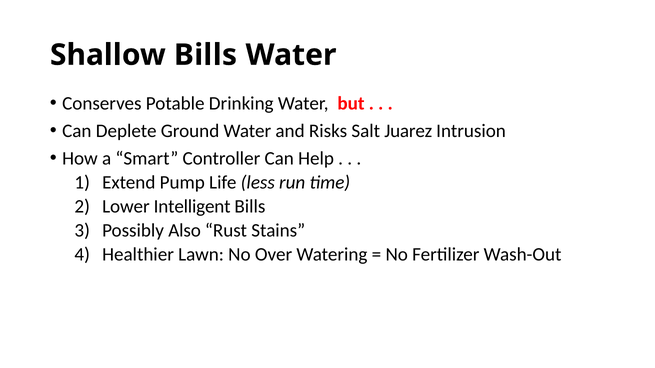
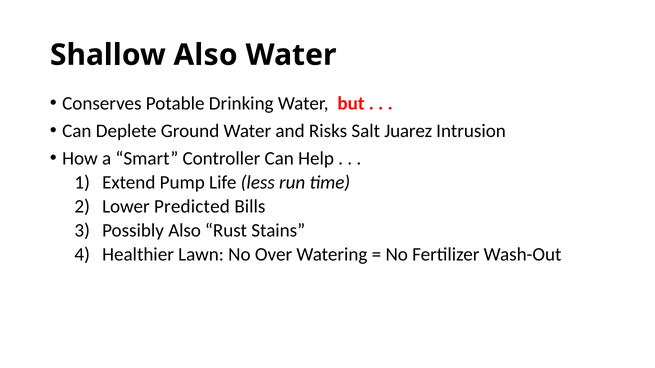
Shallow Bills: Bills -> Also
Intelligent: Intelligent -> Predicted
